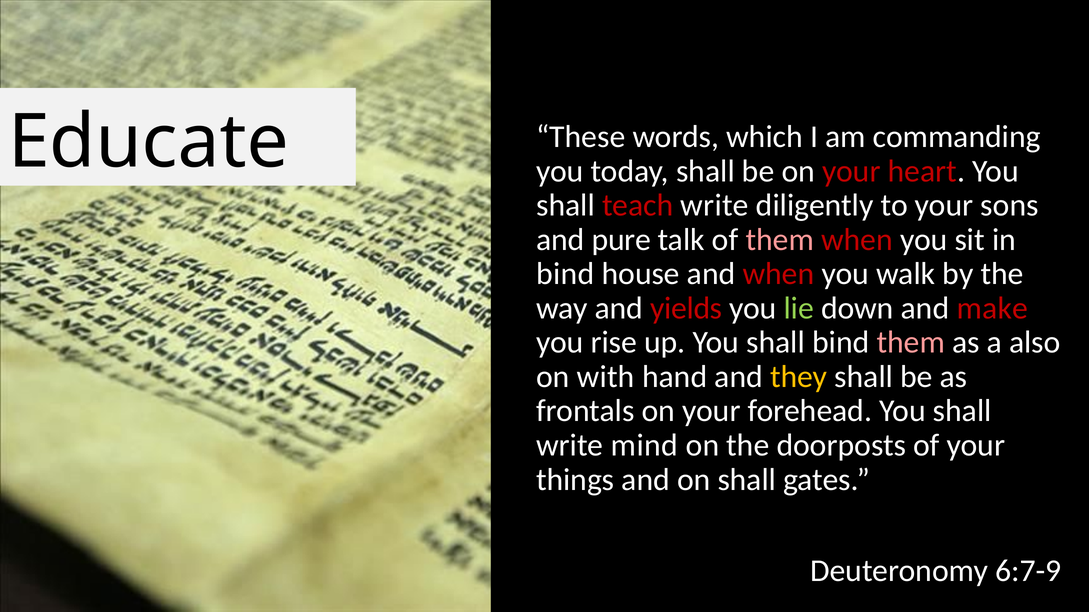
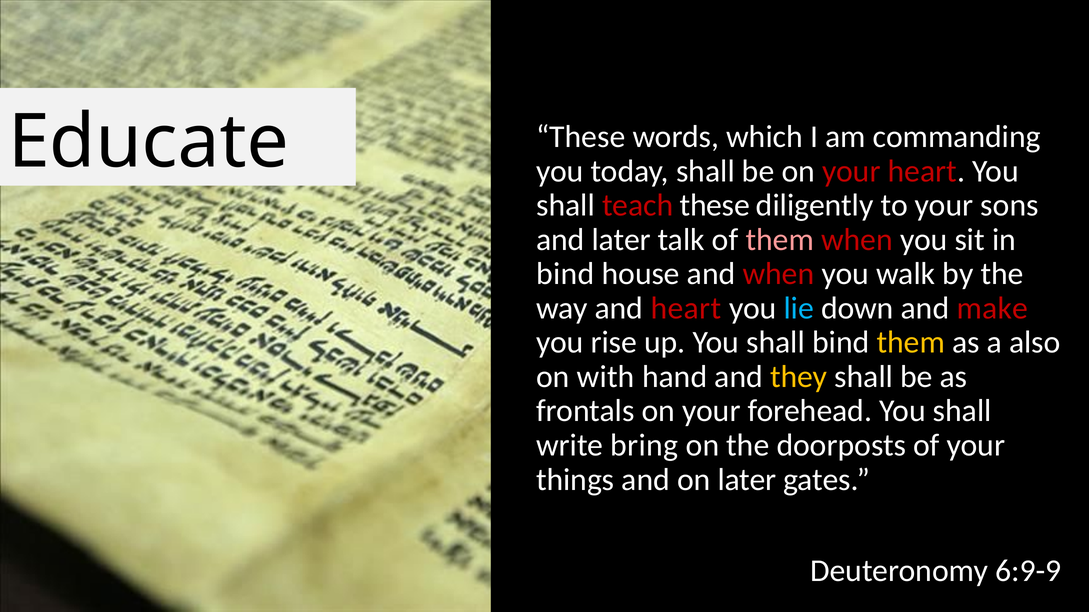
teach write: write -> these
and pure: pure -> later
and yields: yields -> heart
lie colour: light green -> light blue
them at (911, 343) colour: pink -> yellow
mind: mind -> bring
on shall: shall -> later
6:7-9: 6:7-9 -> 6:9-9
